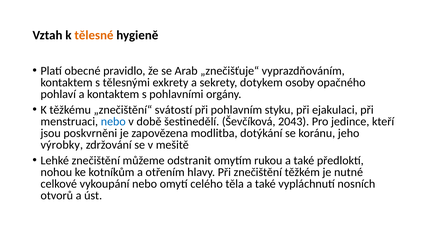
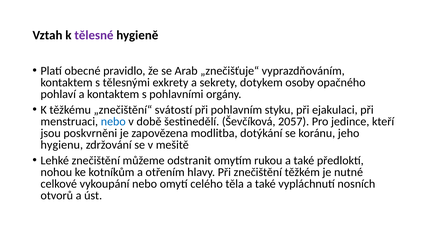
tělesné colour: orange -> purple
2043: 2043 -> 2057
výrobky: výrobky -> hygienu
